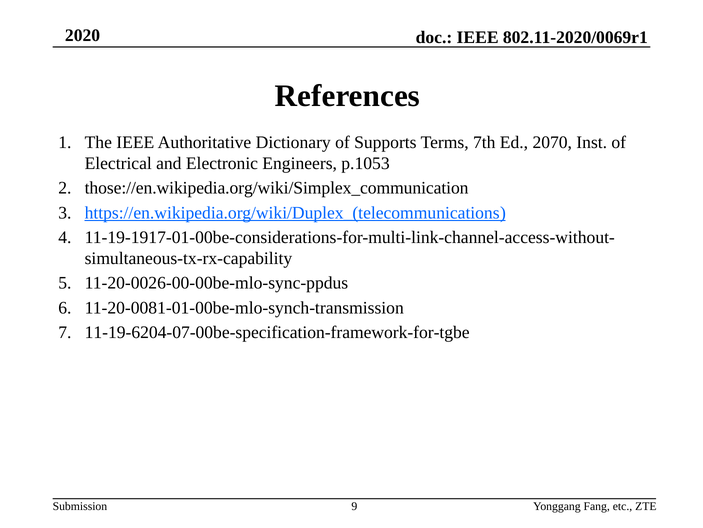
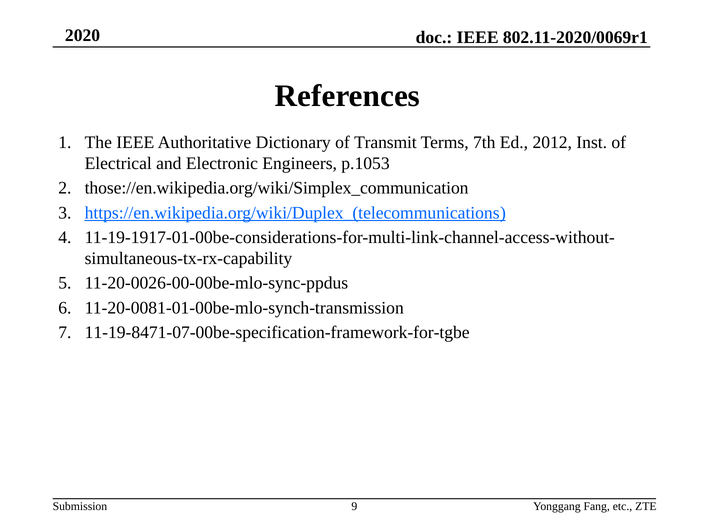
Supports: Supports -> Transmit
2070: 2070 -> 2012
11-19-6204-07-00be-specification-framework-for-tgbe: 11-19-6204-07-00be-specification-framework-for-tgbe -> 11-19-8471-07-00be-specification-framework-for-tgbe
